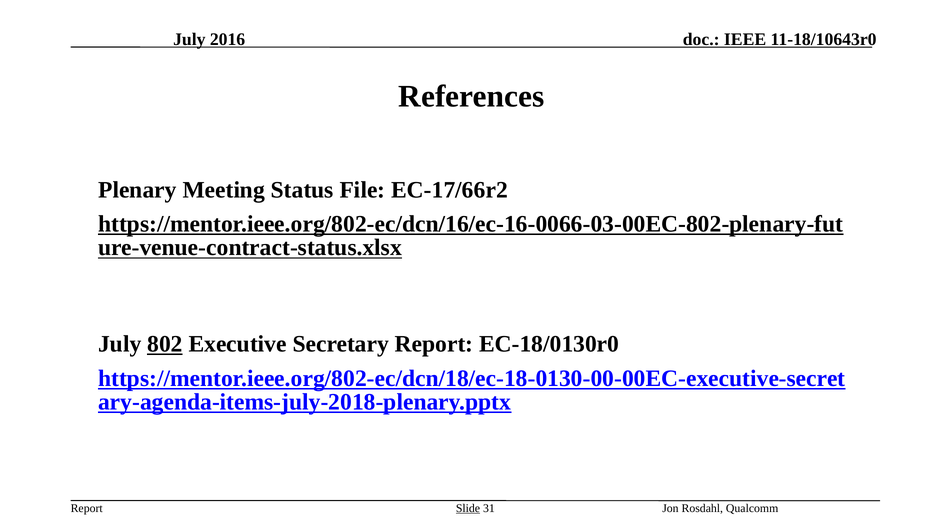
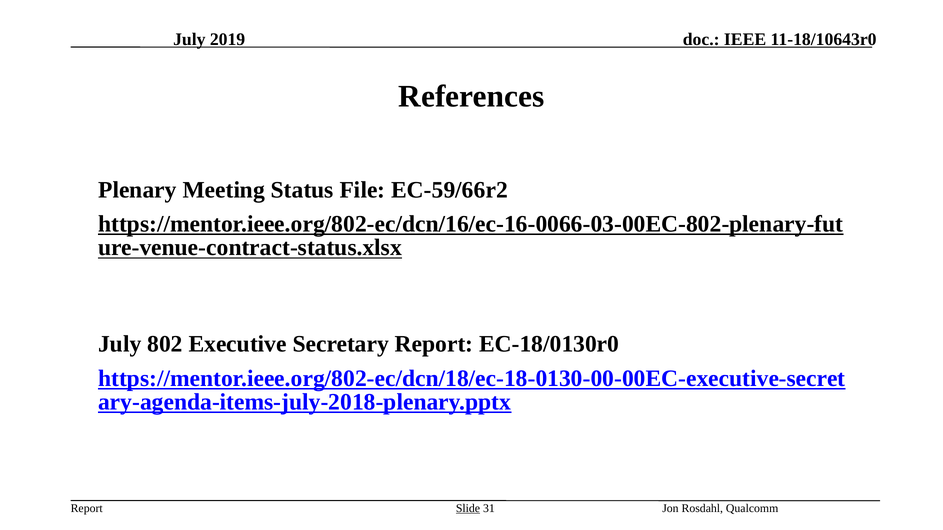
2016: 2016 -> 2019
EC-17/66r2: EC-17/66r2 -> EC-59/66r2
802 underline: present -> none
